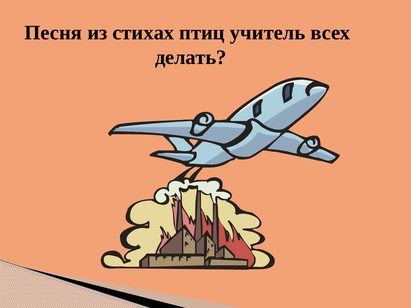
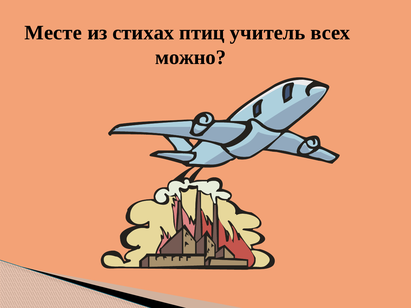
Песня: Песня -> Месте
делать: делать -> можно
